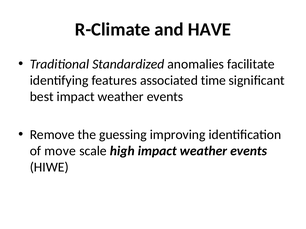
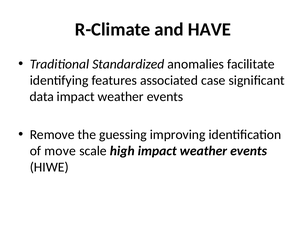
time: time -> case
best: best -> data
